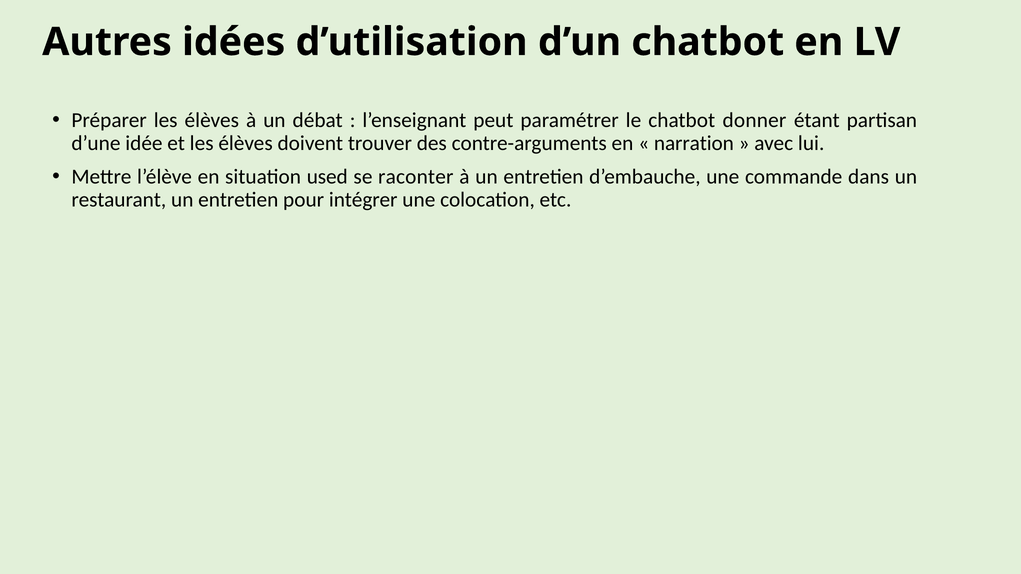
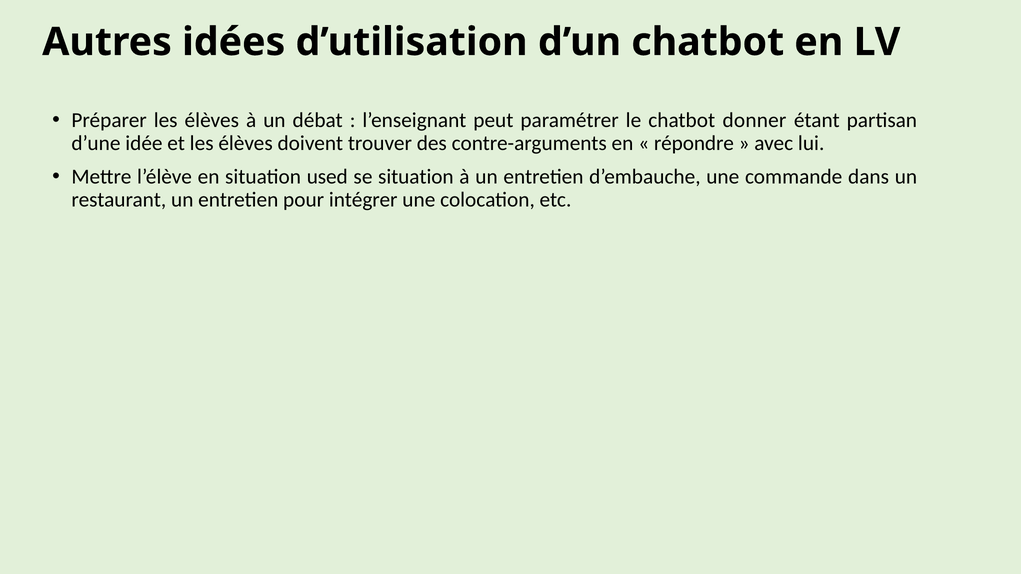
narration: narration -> répondre
se raconter: raconter -> situation
